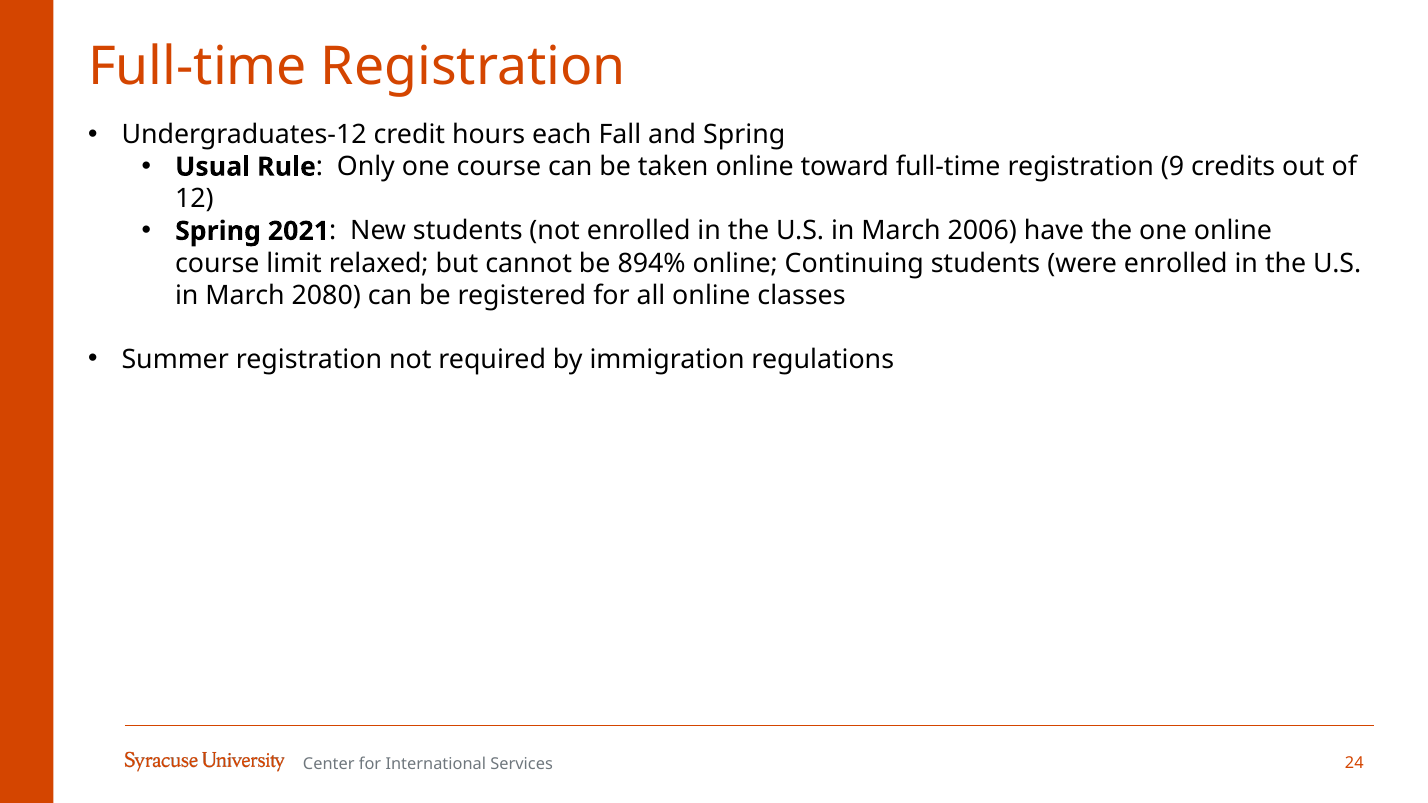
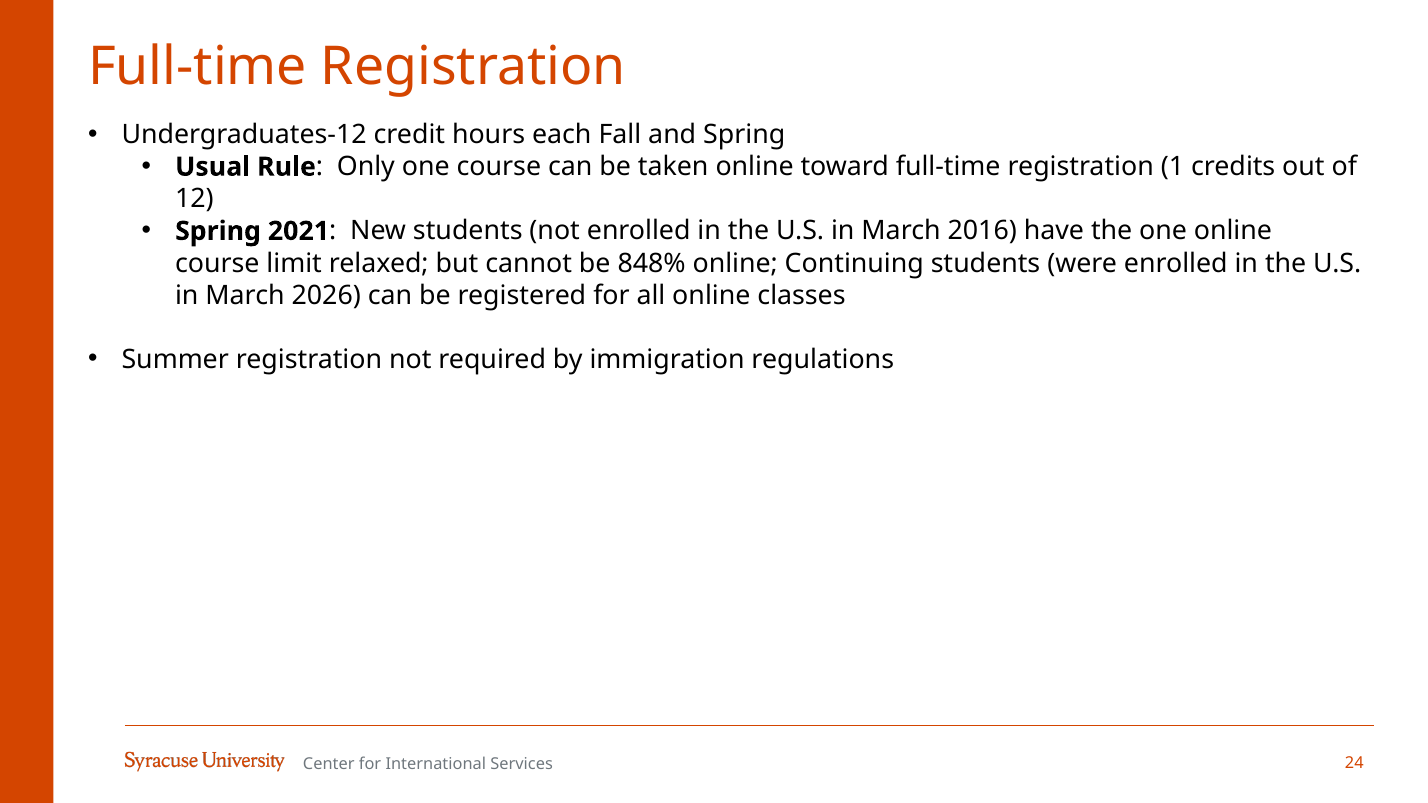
9: 9 -> 1
2006: 2006 -> 2016
894%: 894% -> 848%
2080: 2080 -> 2026
